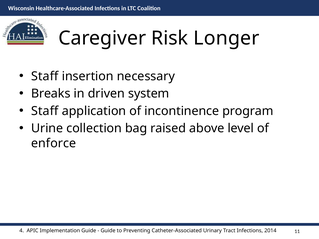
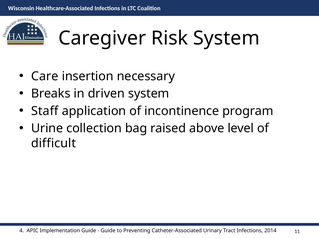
Risk Longer: Longer -> System
Staff at (45, 76): Staff -> Care
enforce: enforce -> difficult
